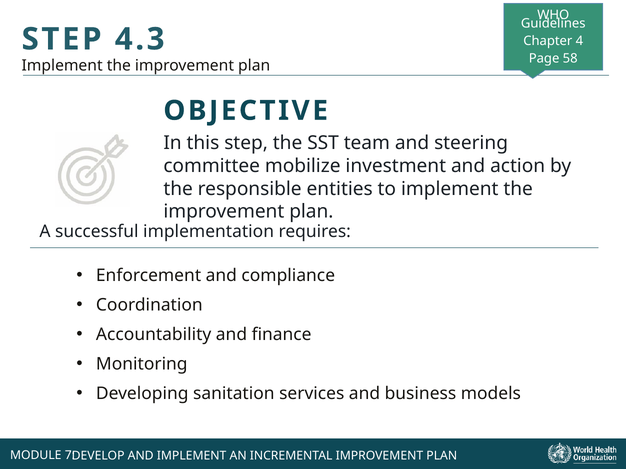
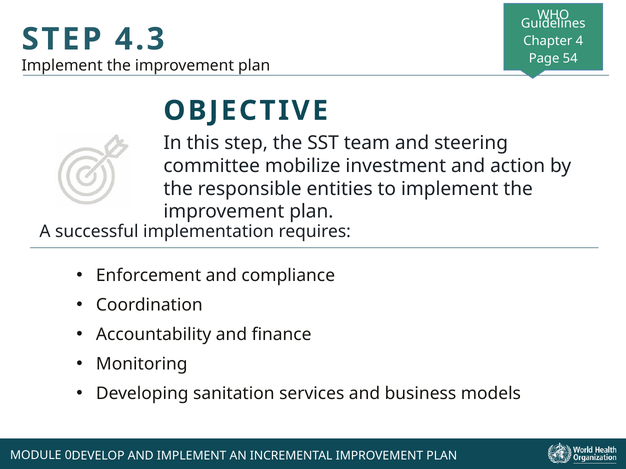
58: 58 -> 54
7: 7 -> 0
